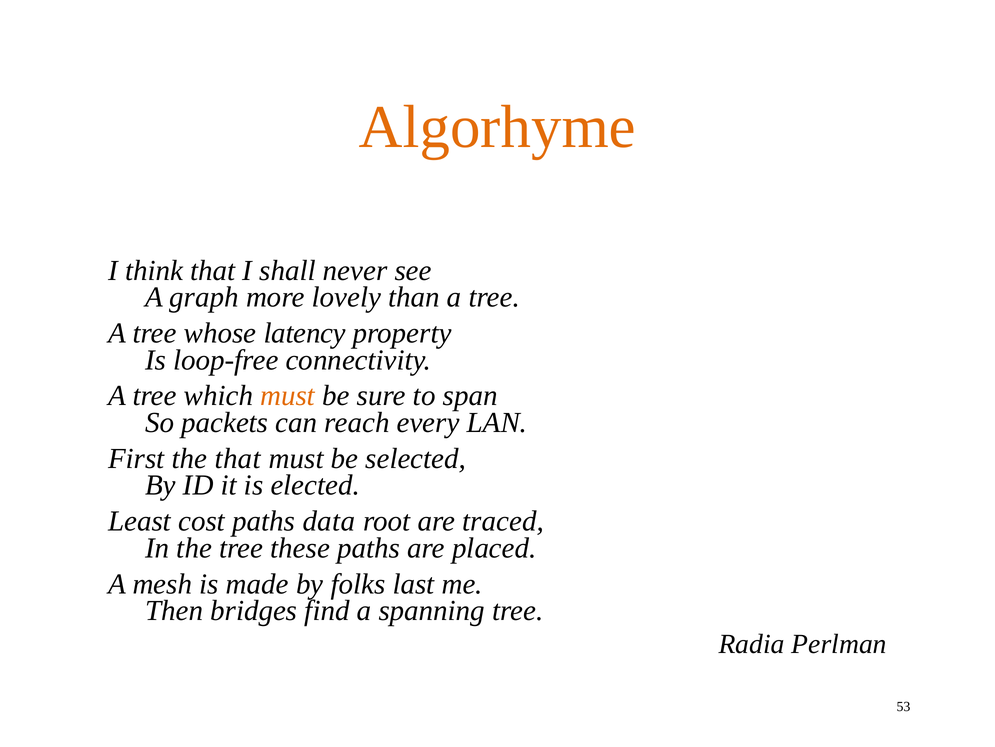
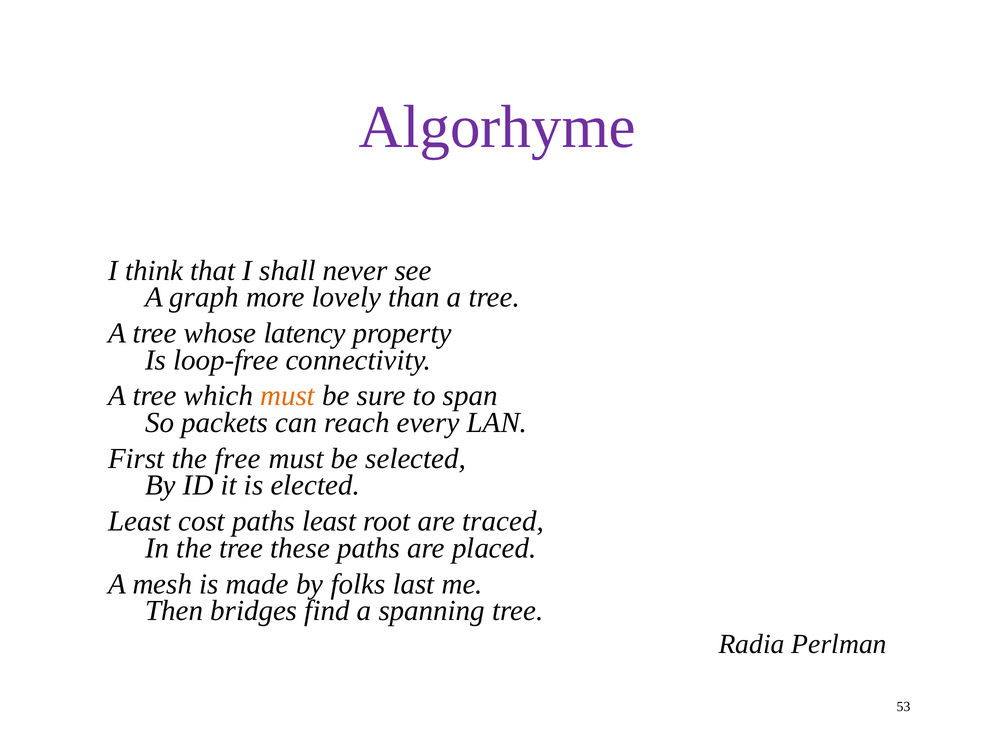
Algorhyme colour: orange -> purple
the that: that -> free
paths data: data -> least
